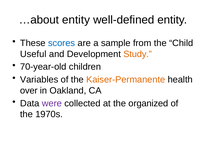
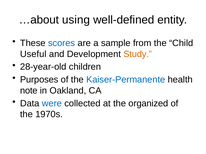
…about entity: entity -> using
70-year-old: 70-year-old -> 28-year-old
Variables: Variables -> Purposes
Kaiser-Permanente colour: orange -> blue
over: over -> note
were colour: purple -> blue
